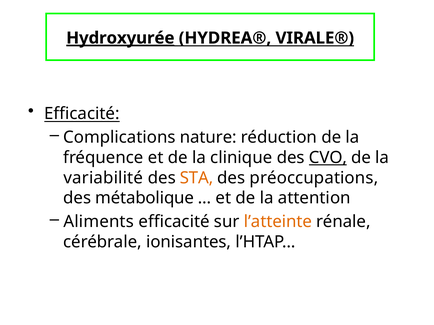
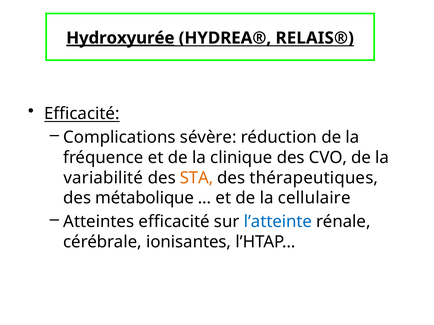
VIRALE®: VIRALE® -> RELAIS®
nature: nature -> sévère
CVO underline: present -> none
préoccupations: préoccupations -> thérapeutiques
attention: attention -> cellulaire
Aliments: Aliments -> Atteintes
l’atteinte colour: orange -> blue
